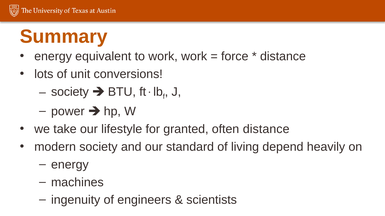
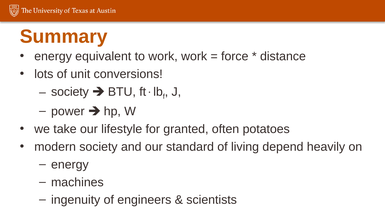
often distance: distance -> potatoes
